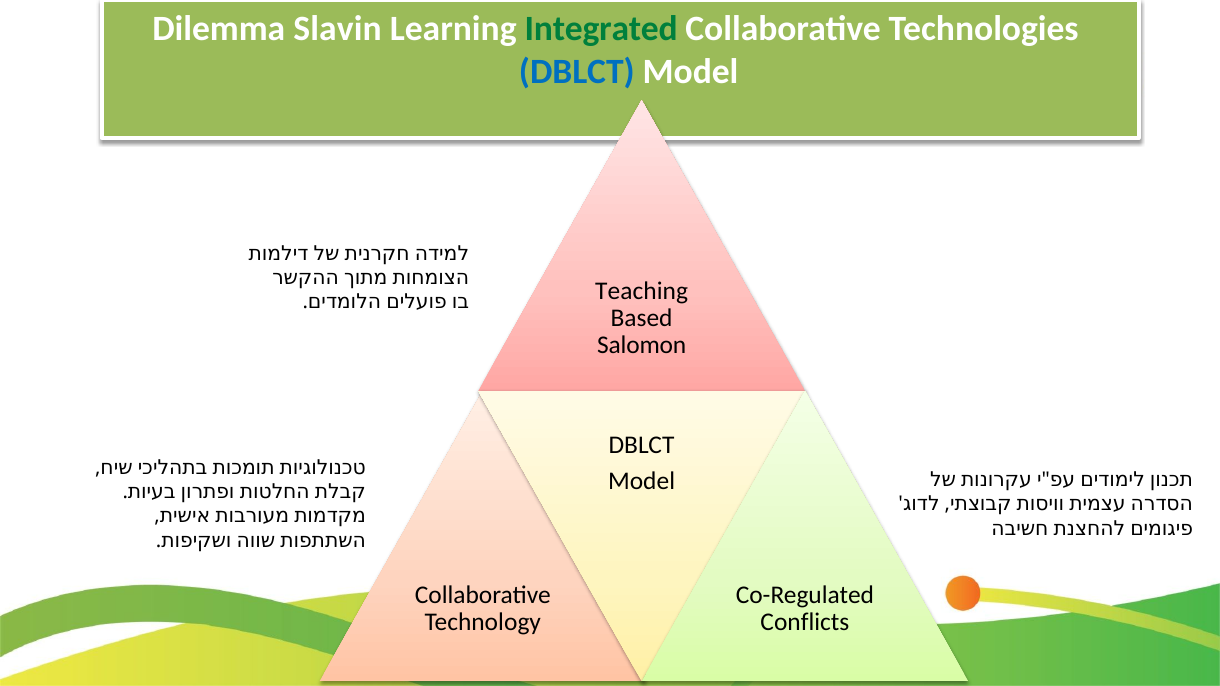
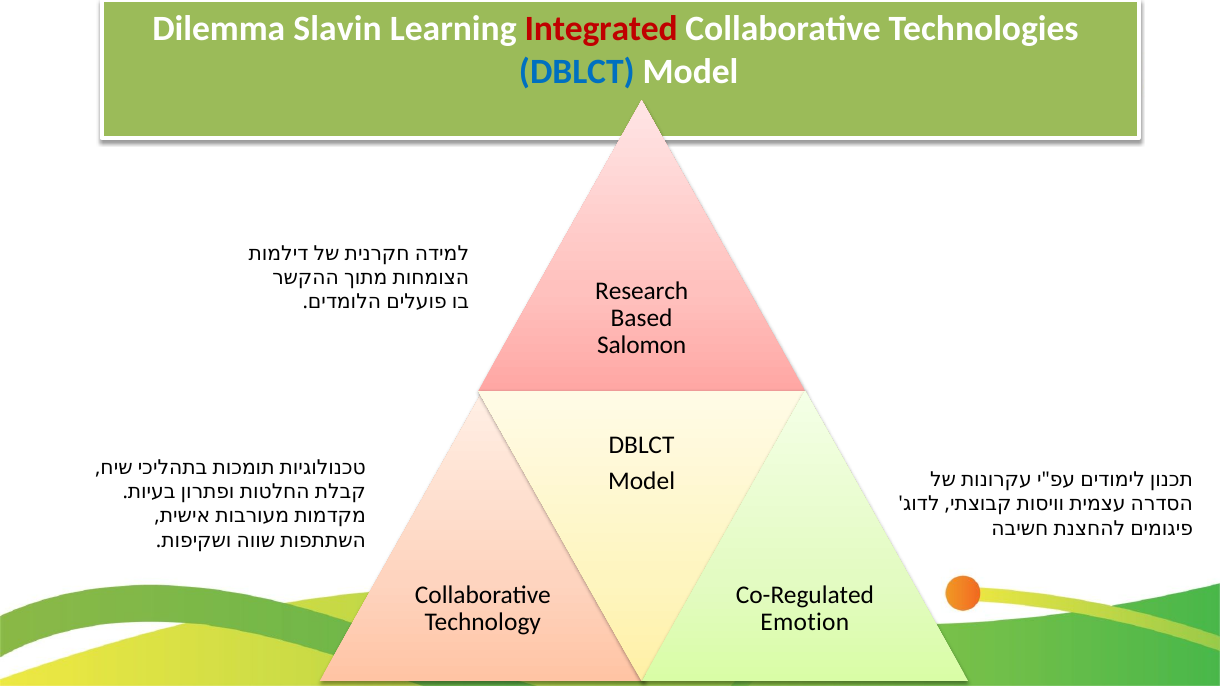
Integrated colour: green -> red
Teaching: Teaching -> Research
Conflicts: Conflicts -> Emotion
